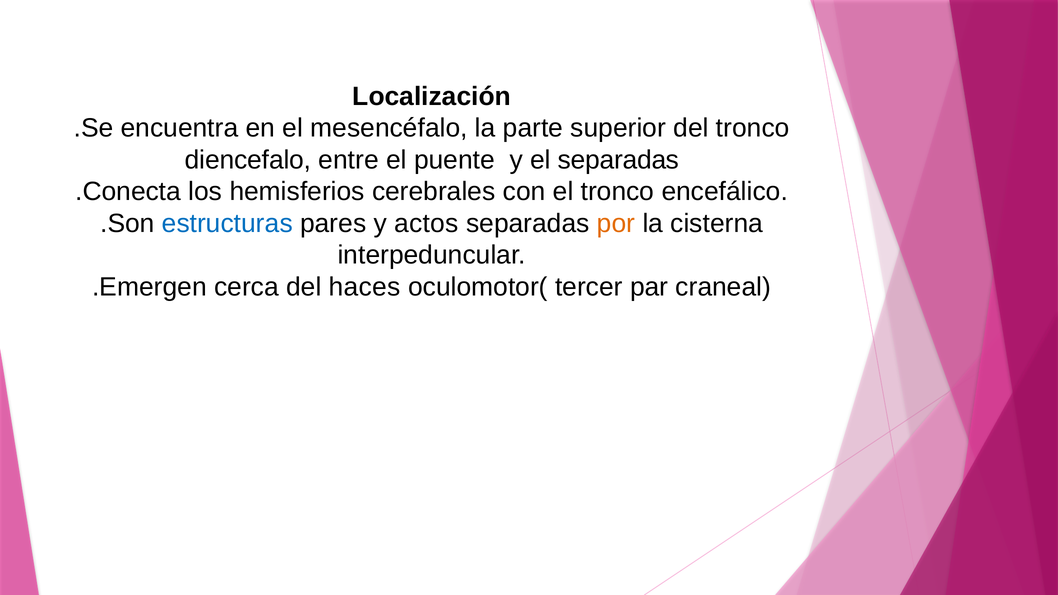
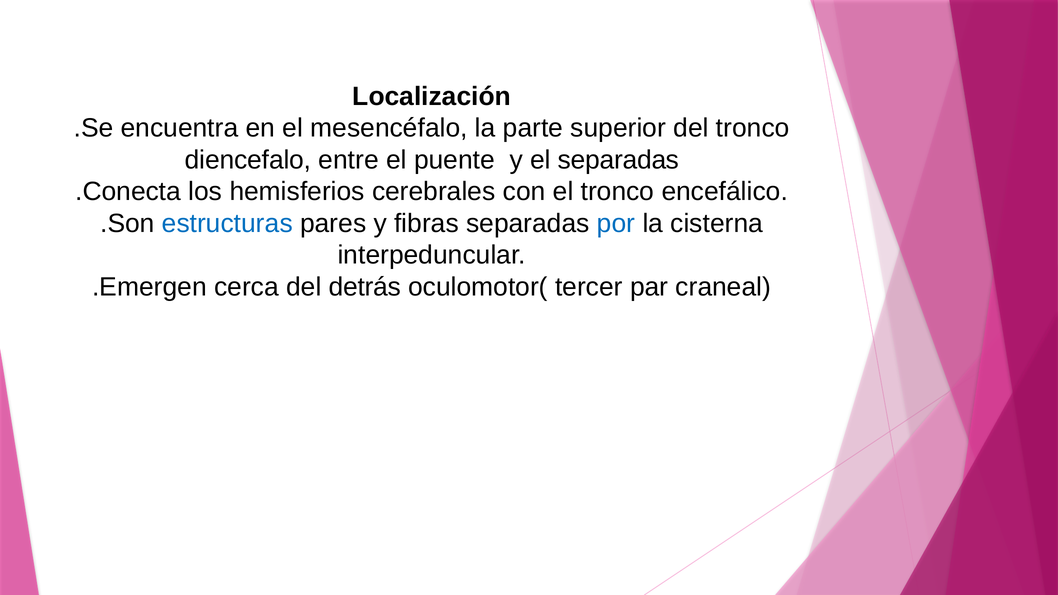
actos: actos -> fibras
por colour: orange -> blue
haces: haces -> detrás
